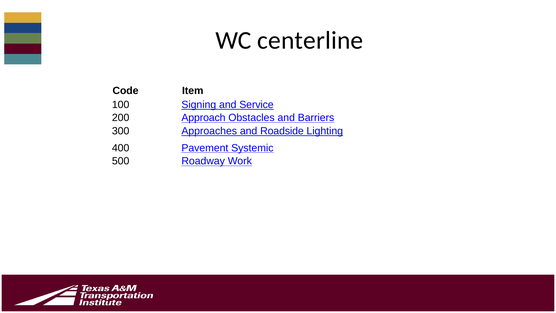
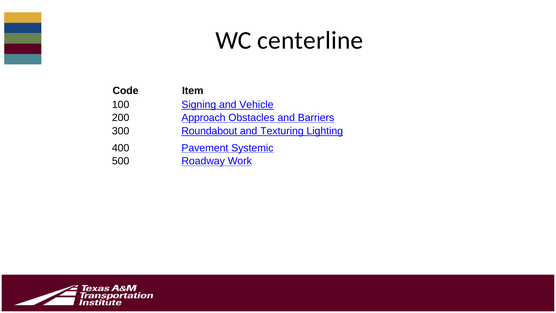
Service: Service -> Vehicle
Approaches: Approaches -> Roundabout
Roadside: Roadside -> Texturing
